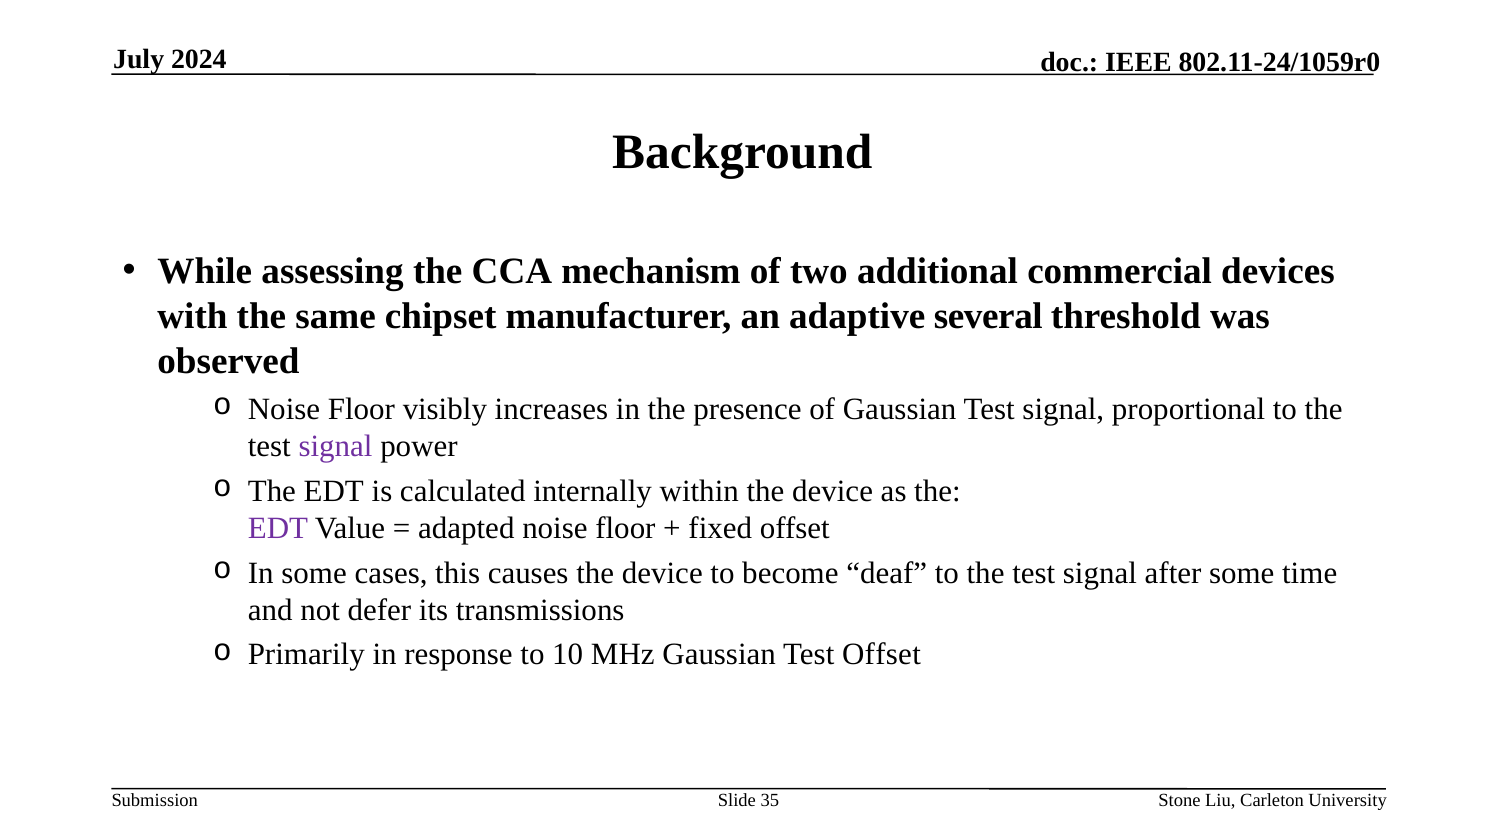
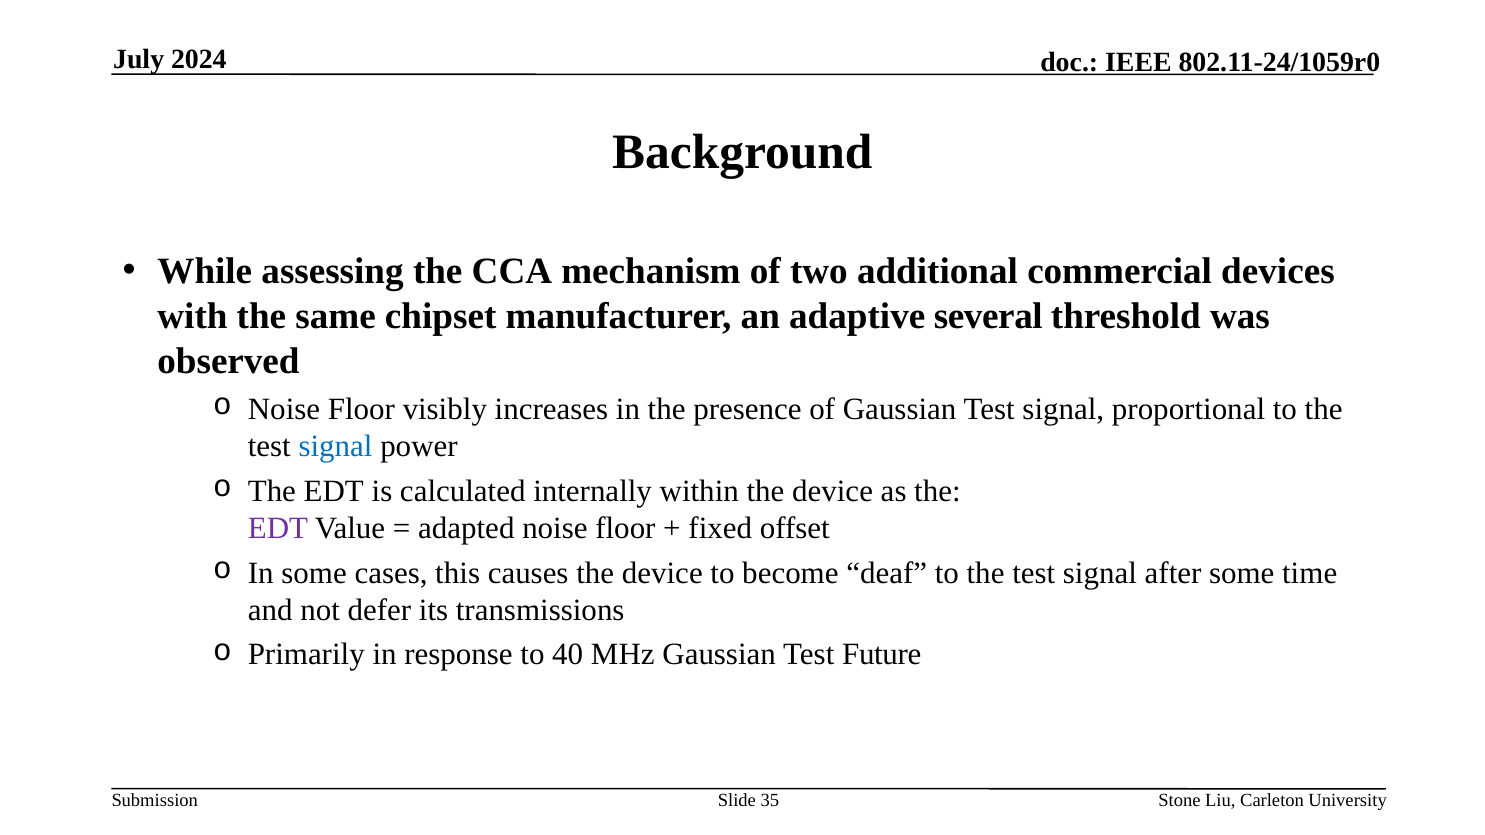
signal at (336, 446) colour: purple -> blue
10: 10 -> 40
Test Offset: Offset -> Future
